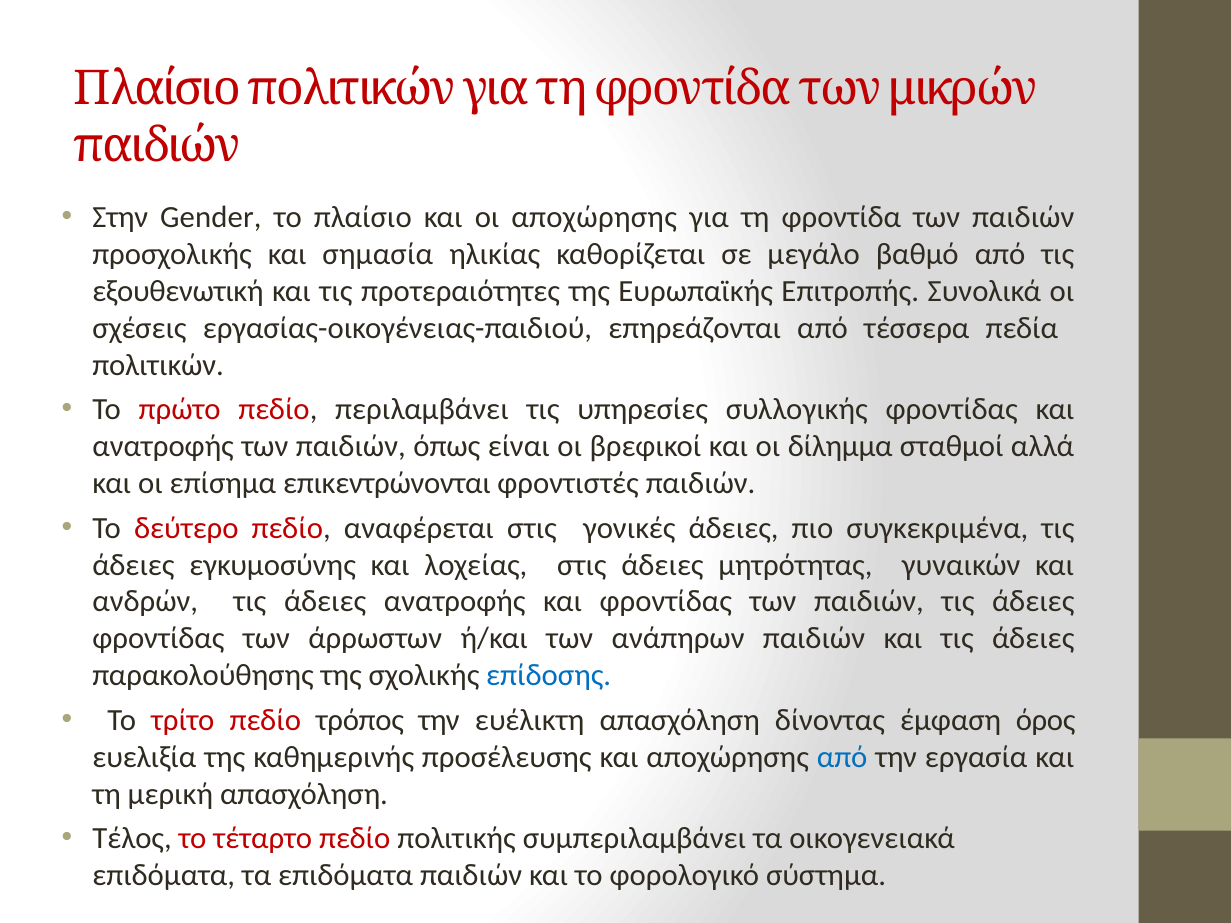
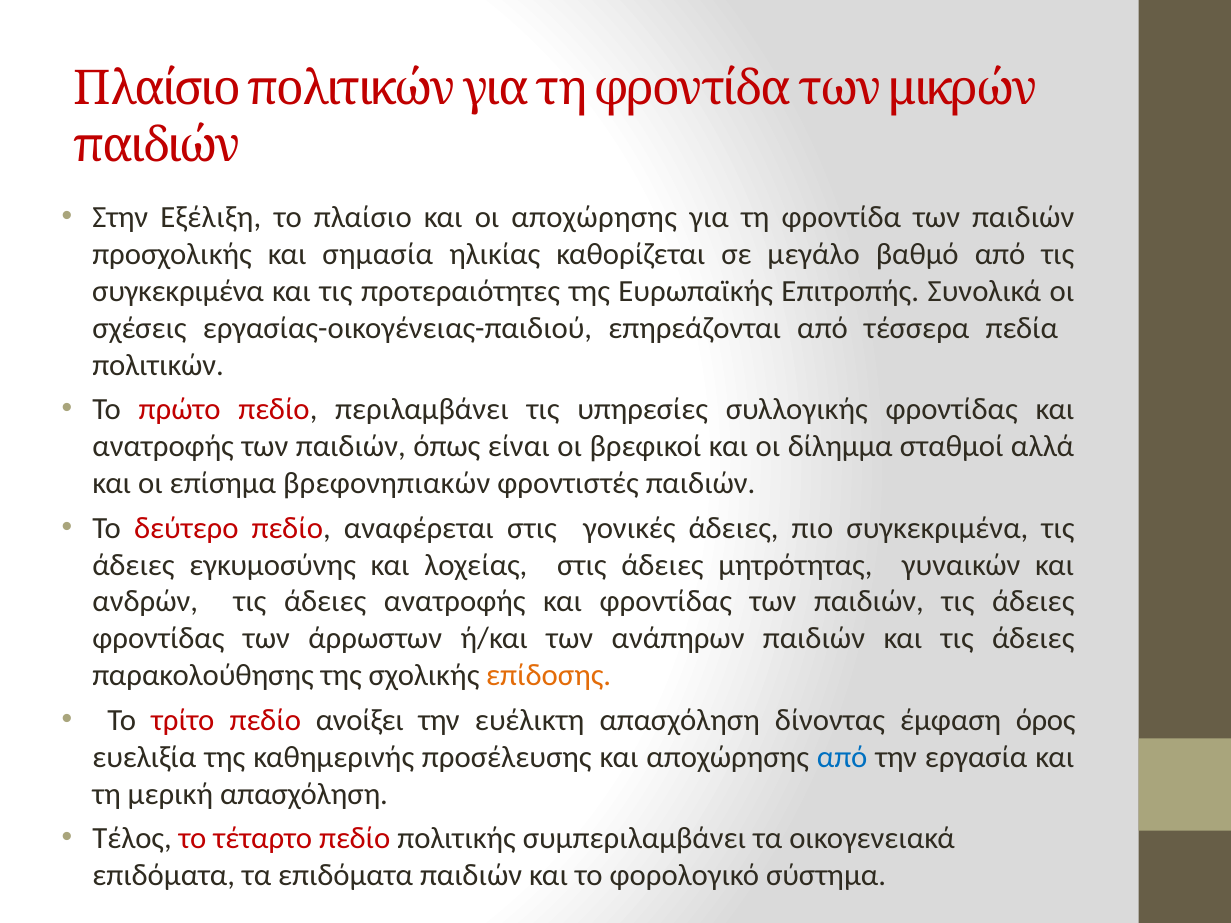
Gender: Gender -> Εξέλιξη
εξουθενωτική at (178, 291): εξουθενωτική -> συγκεκριμένα
επικεντρώνονται: επικεντρώνονται -> βρεφονηπιακών
επίδοσης colour: blue -> orange
τρόπος: τρόπος -> ανοίξει
